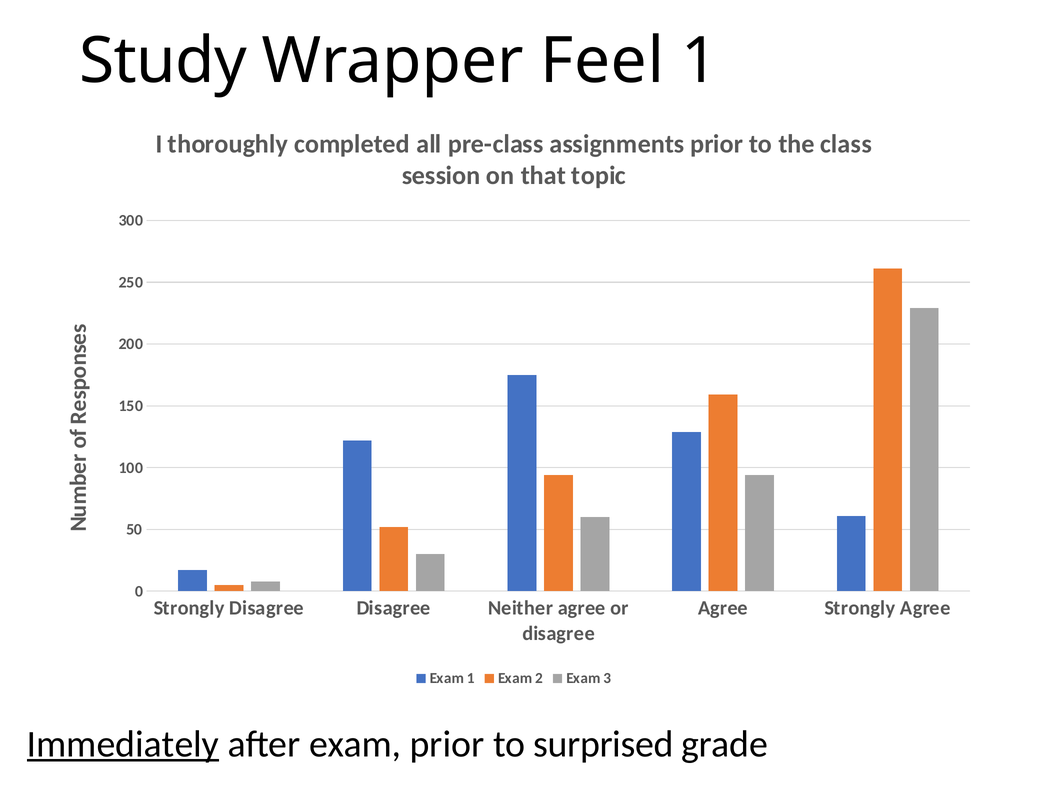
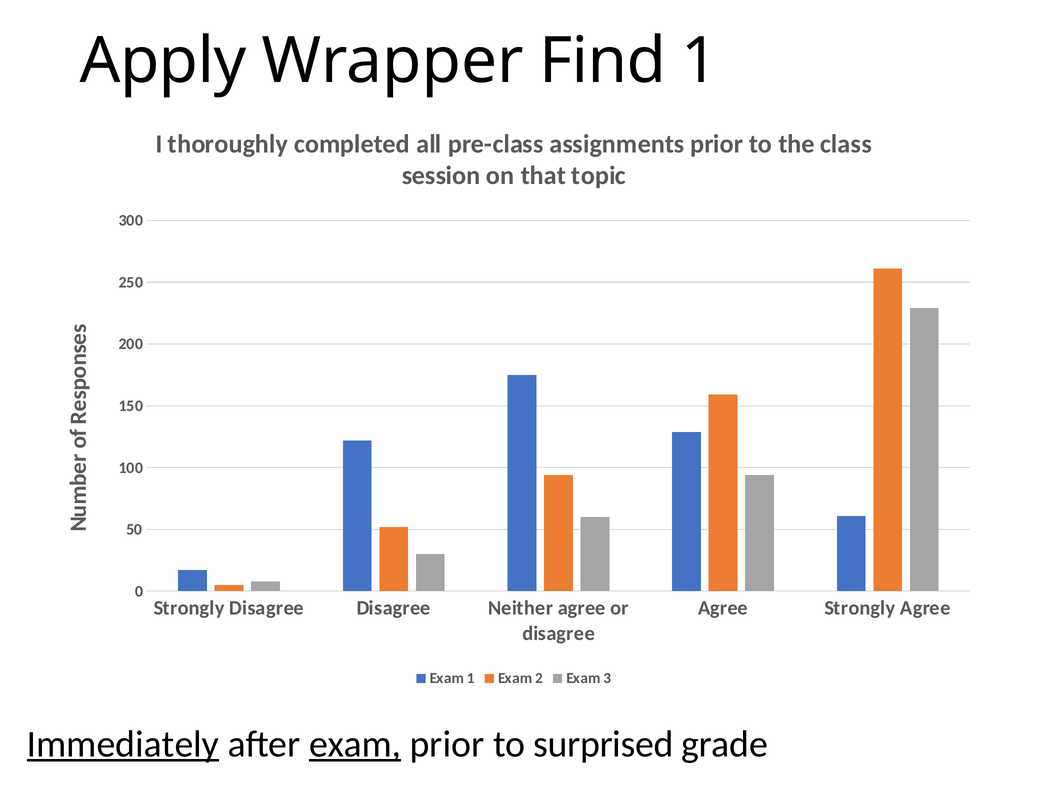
Study: Study -> Apply
Feel: Feel -> Find
exam at (355, 744) underline: none -> present
